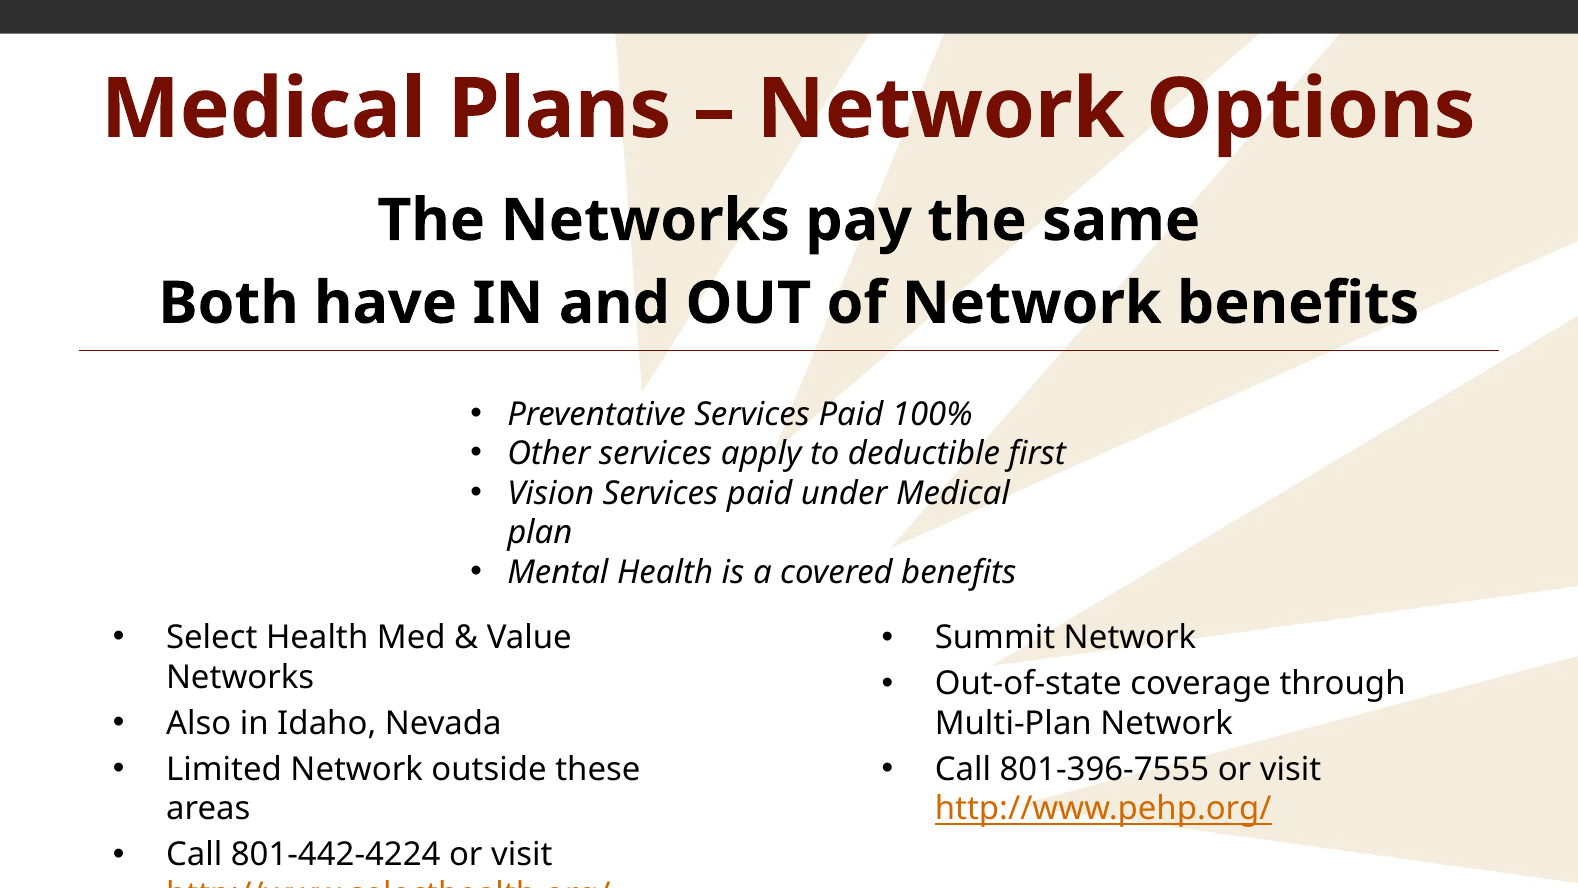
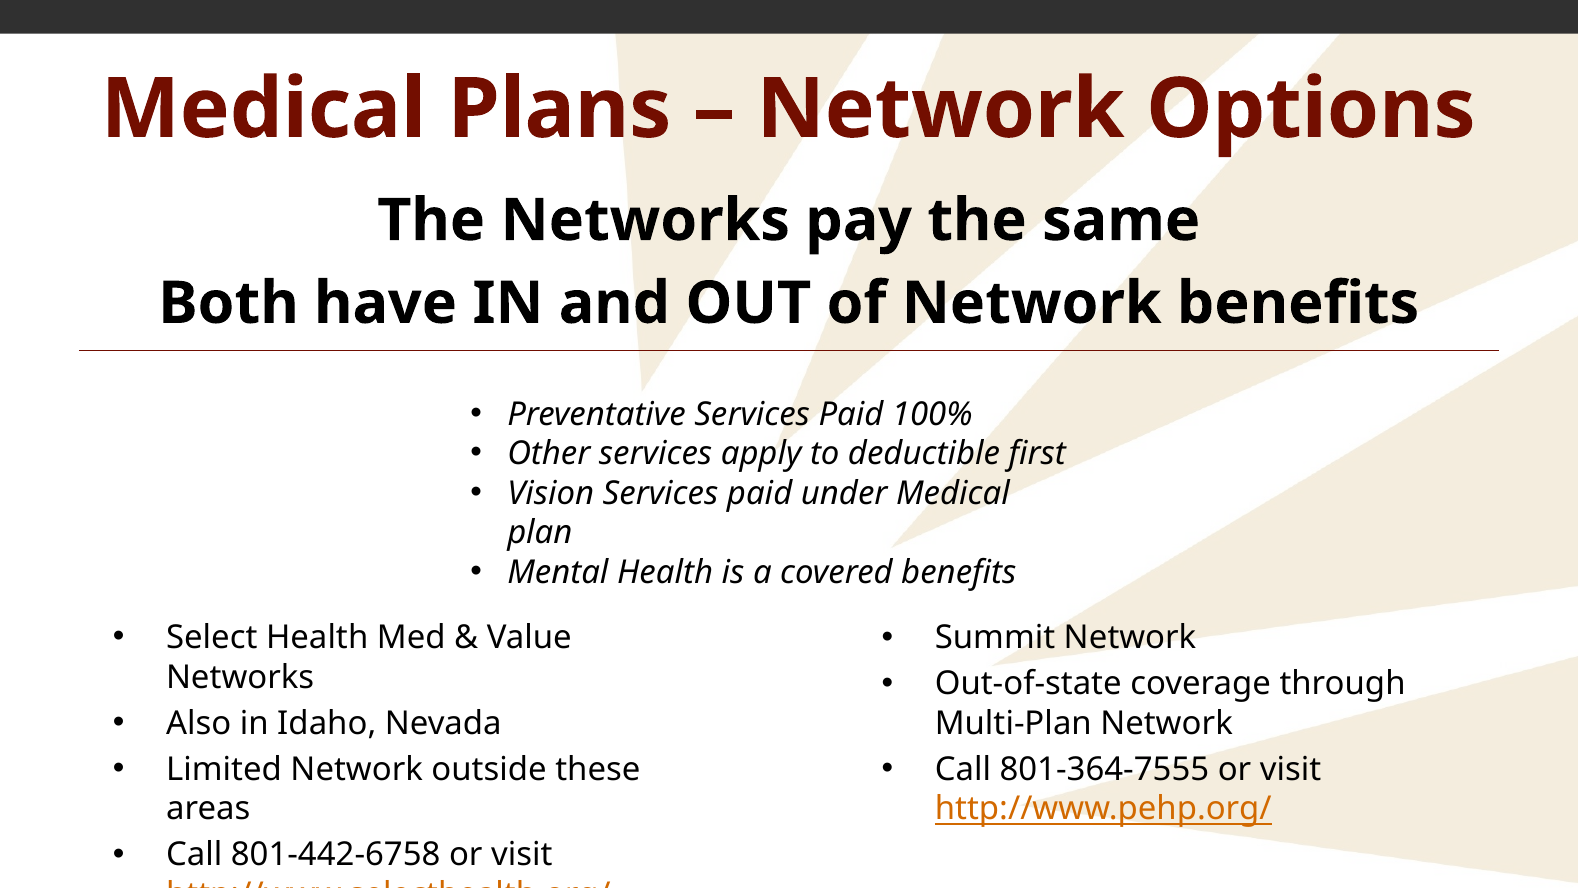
801-396-7555: 801-396-7555 -> 801-364-7555
801-442-4224: 801-442-4224 -> 801-442-6758
